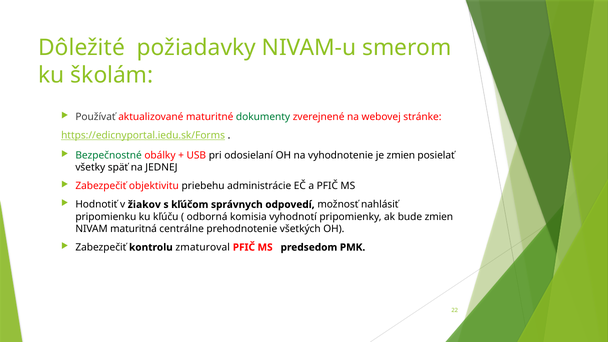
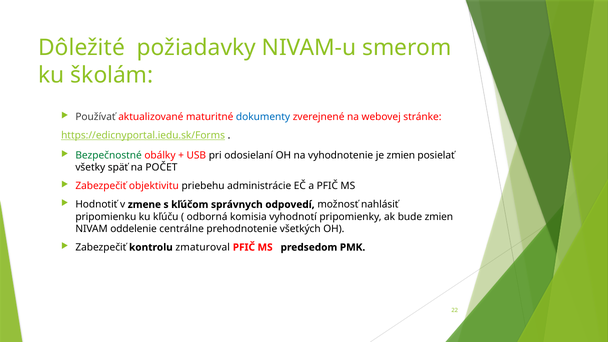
dokumenty colour: green -> blue
JEDNEJ: JEDNEJ -> POČET
žiakov: žiakov -> zmene
maturitná: maturitná -> oddelenie
